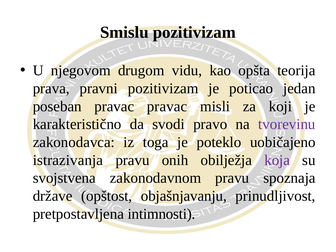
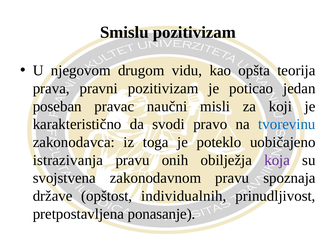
pravac pravac: pravac -> naučni
tvorevinu colour: purple -> blue
objašnjavanju: objašnjavanju -> individualnih
intimnosti: intimnosti -> ponasanje
